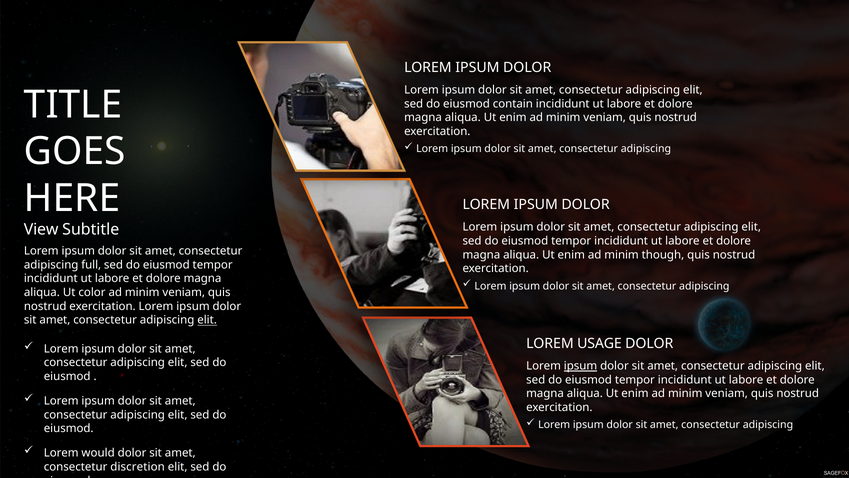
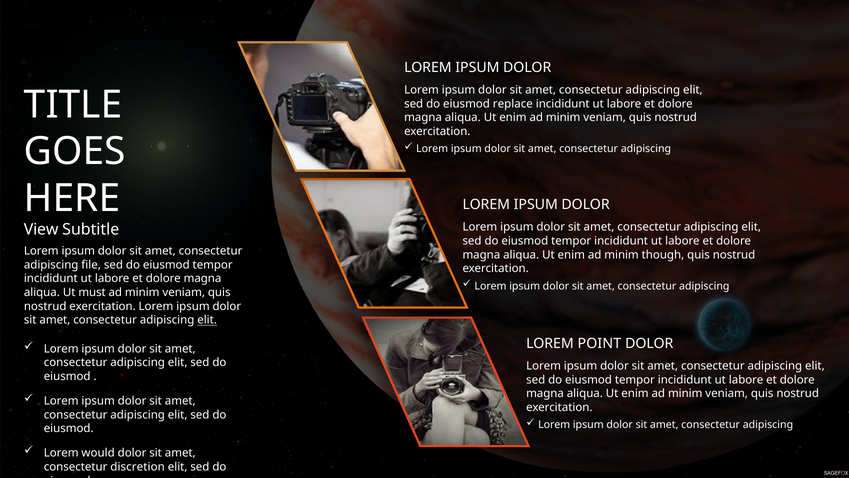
contain: contain -> replace
full: full -> file
color: color -> must
USAGE: USAGE -> POINT
ipsum at (581, 366) underline: present -> none
